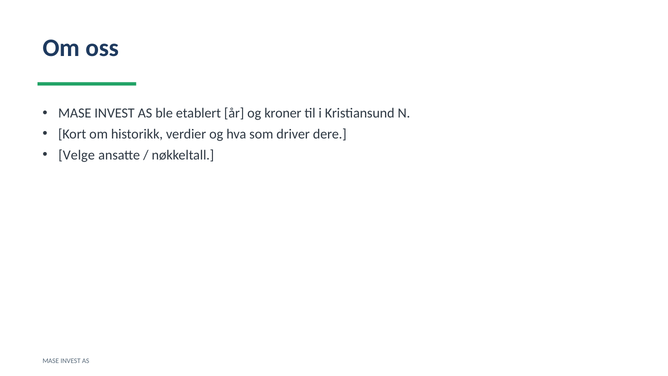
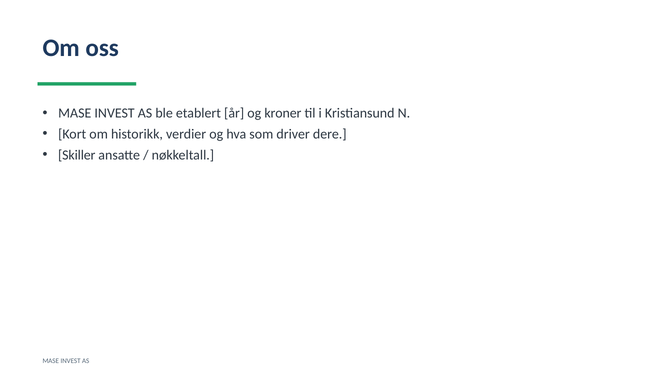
Velge: Velge -> Skiller
